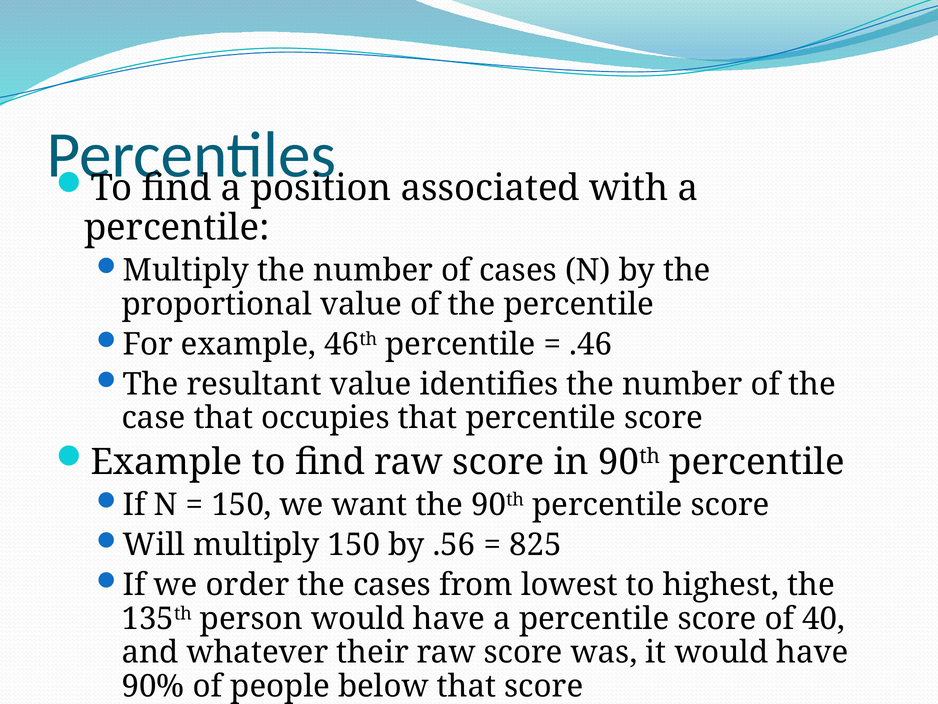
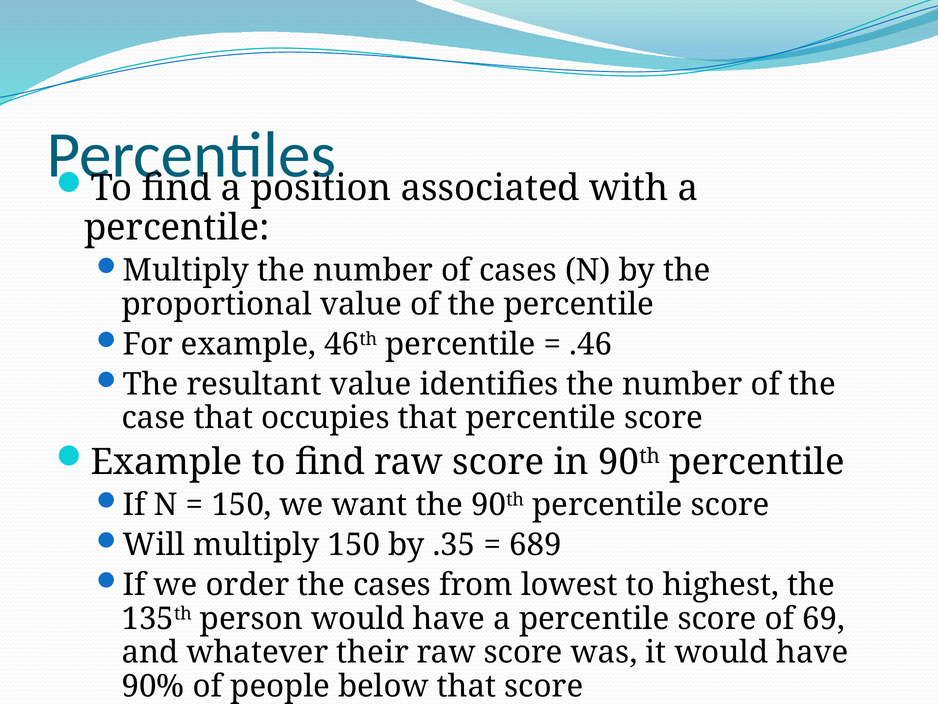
.56: .56 -> .35
825: 825 -> 689
40: 40 -> 69
